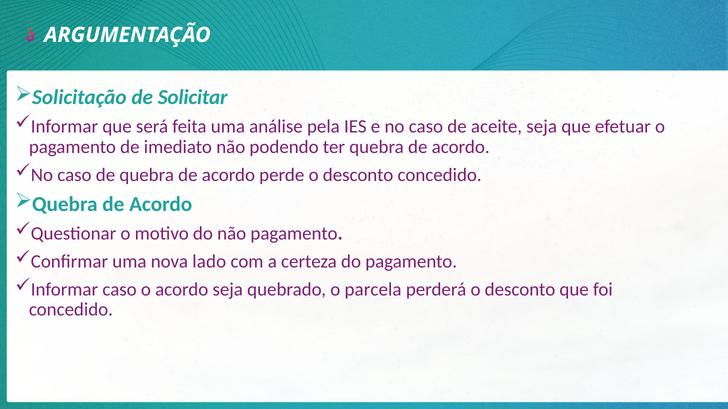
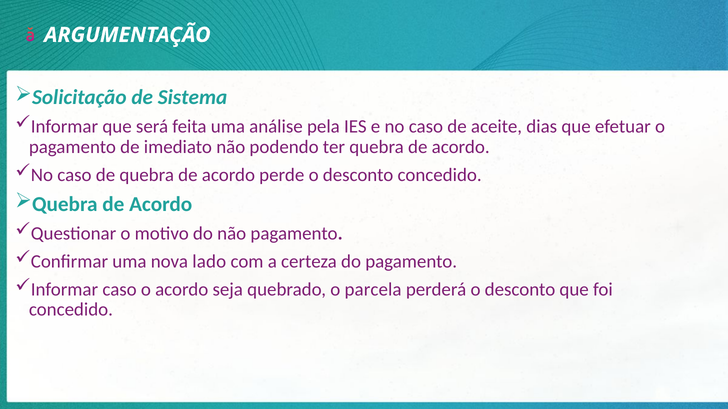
Solicitar: Solicitar -> Sistema
aceite seja: seja -> dias
